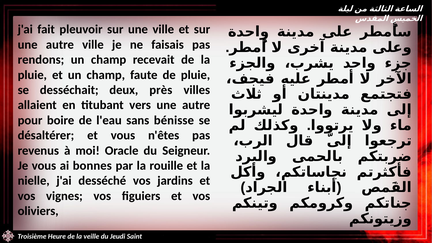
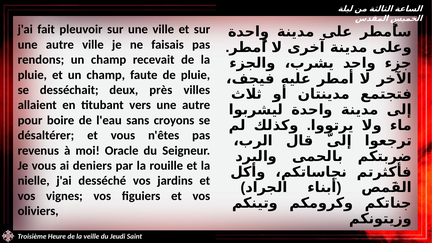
bénisse: bénisse -> croyons
bonnes: bonnes -> deniers
